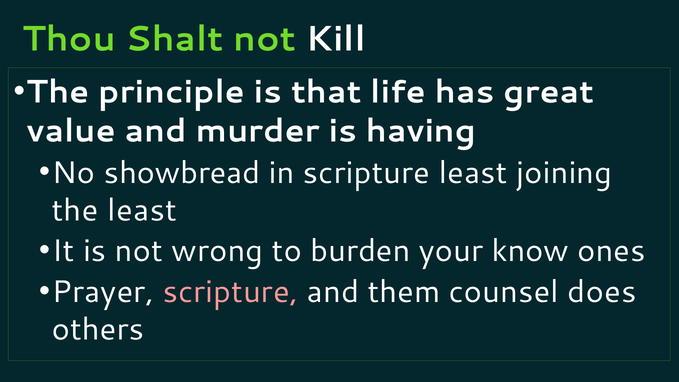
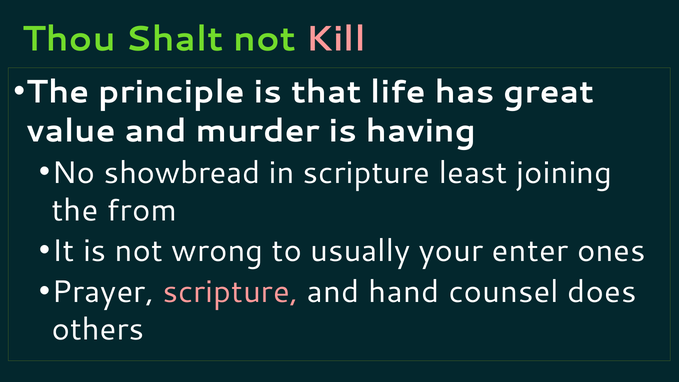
Kill colour: white -> pink
the least: least -> from
burden: burden -> usually
know: know -> enter
them: them -> hand
